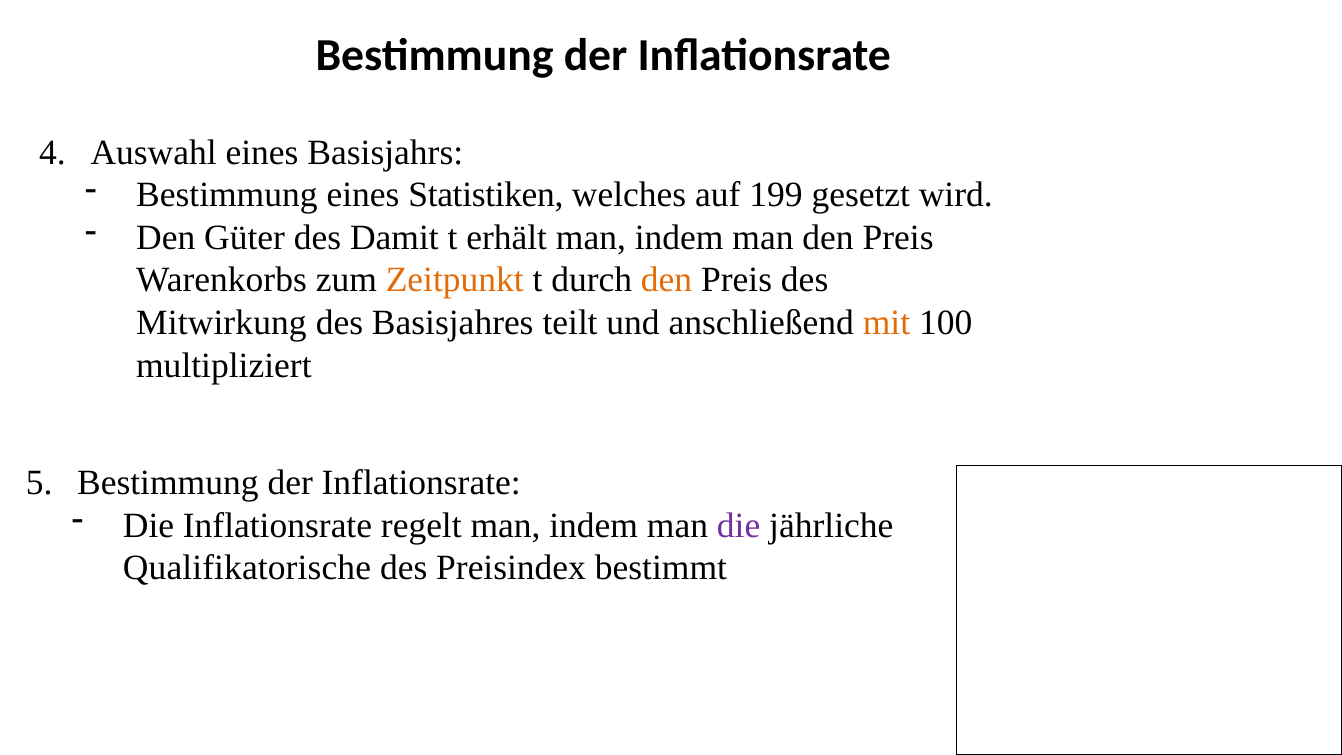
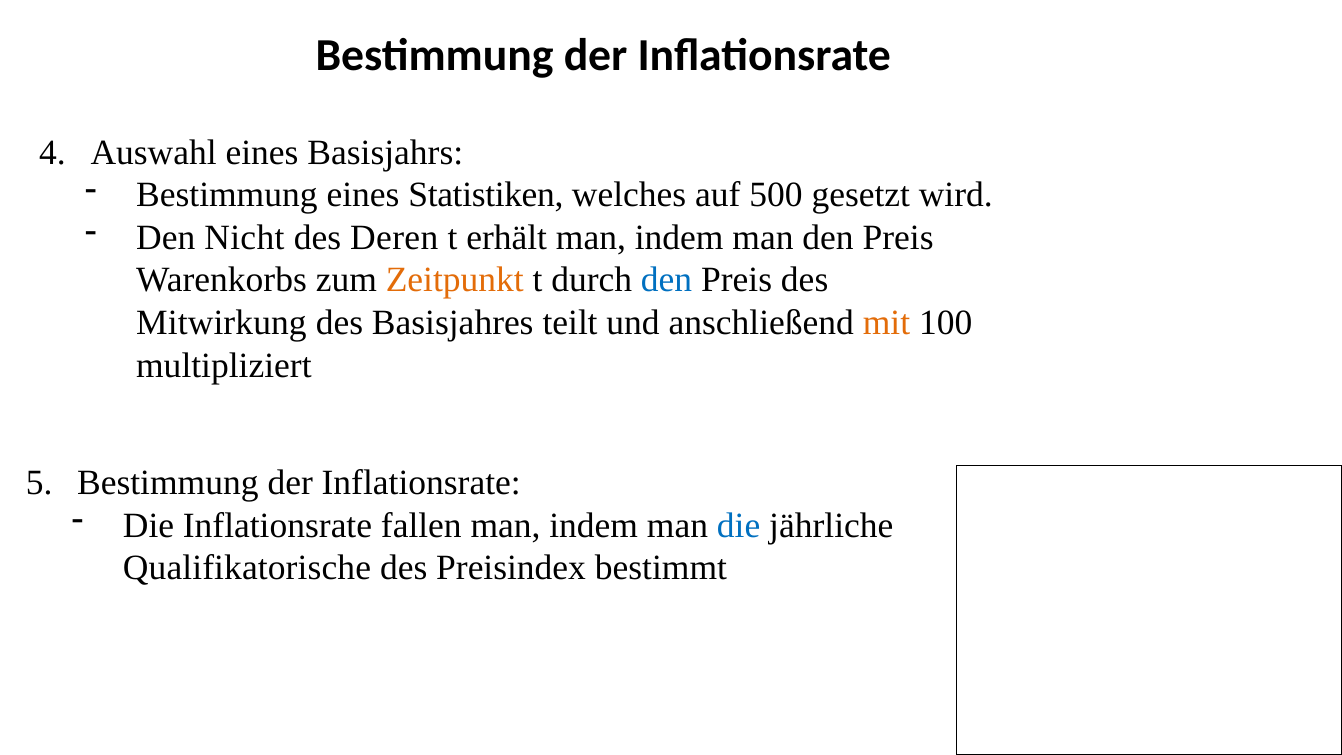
199: 199 -> 500
Güter: Güter -> Nicht
Damit: Damit -> Deren
den at (667, 280) colour: orange -> blue
regelt: regelt -> fallen
die at (739, 526) colour: purple -> blue
